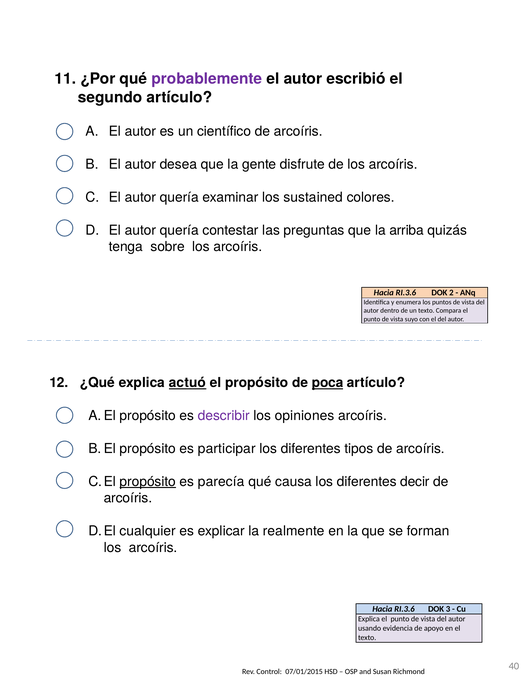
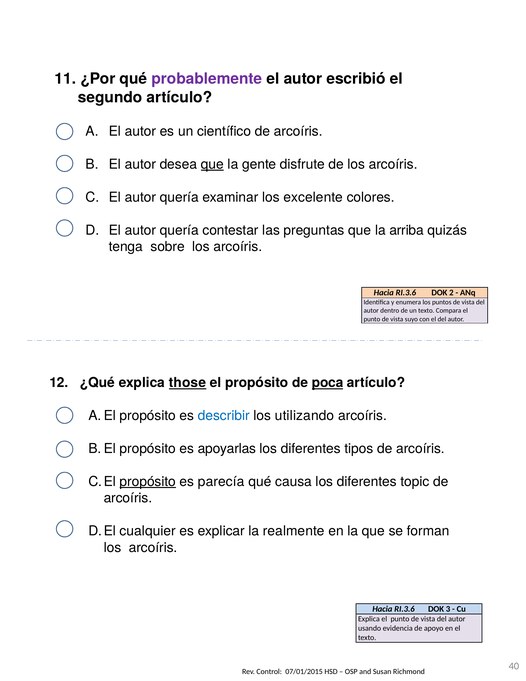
que at (212, 164) underline: none -> present
sustained: sustained -> excelente
actuó: actuó -> those
describir colour: purple -> blue
opiniones: opiniones -> utilizando
participar: participar -> apoyarlas
decir: decir -> topic
